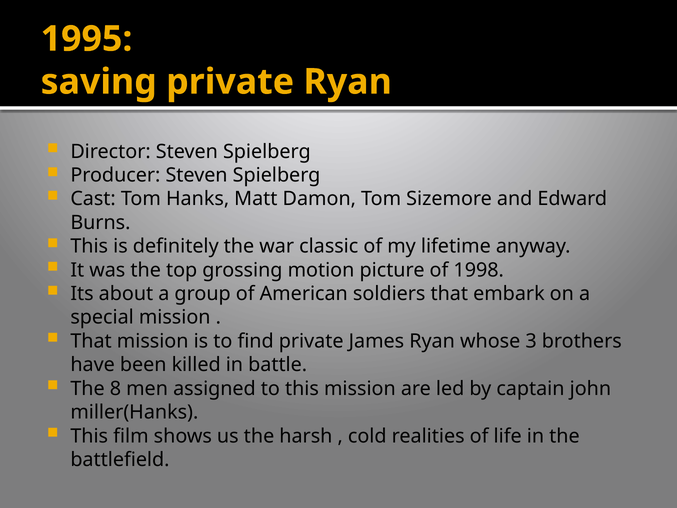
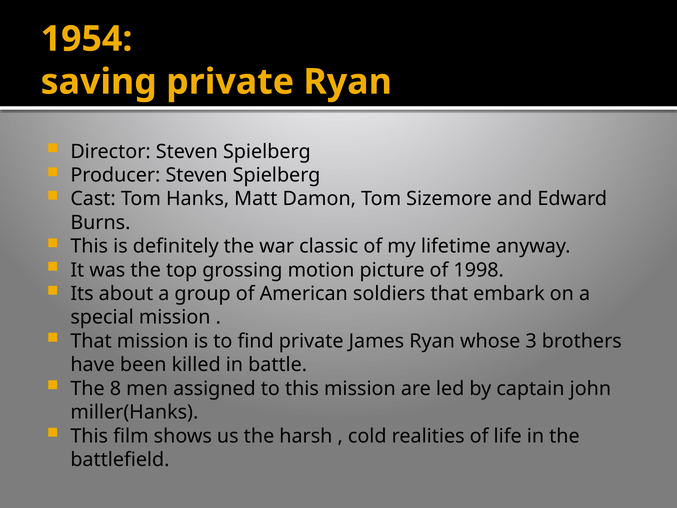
1995: 1995 -> 1954
